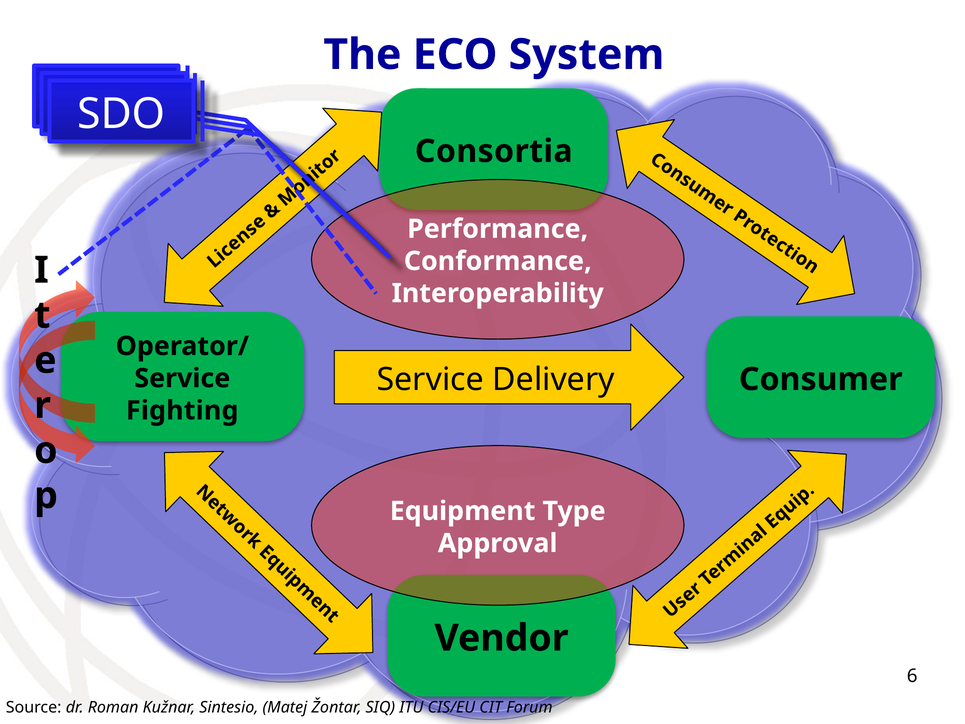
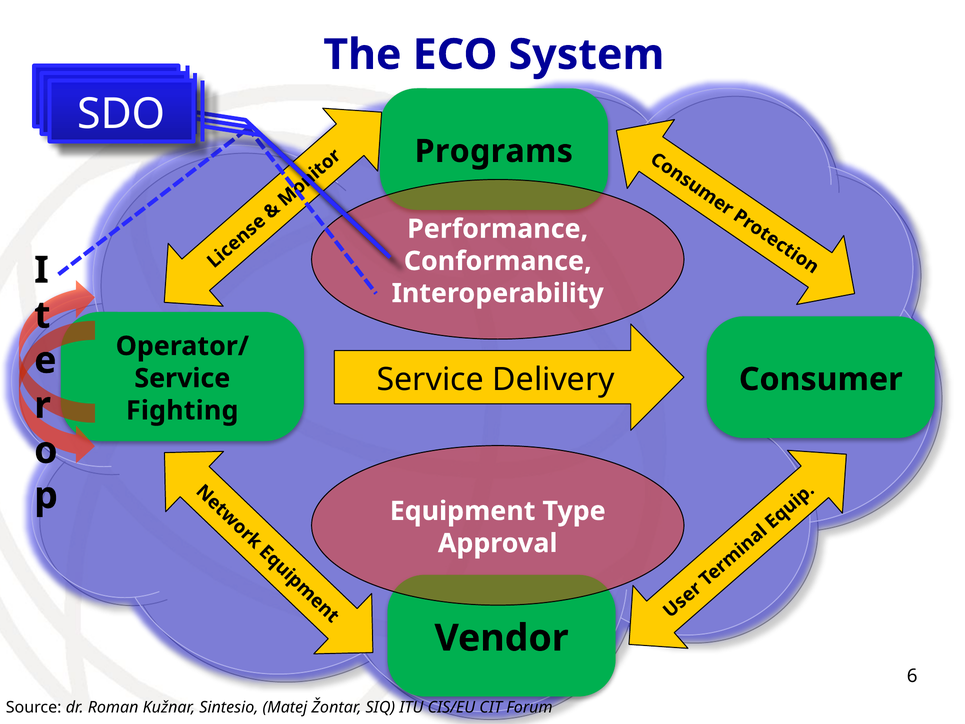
Consortia: Consortia -> Programs
